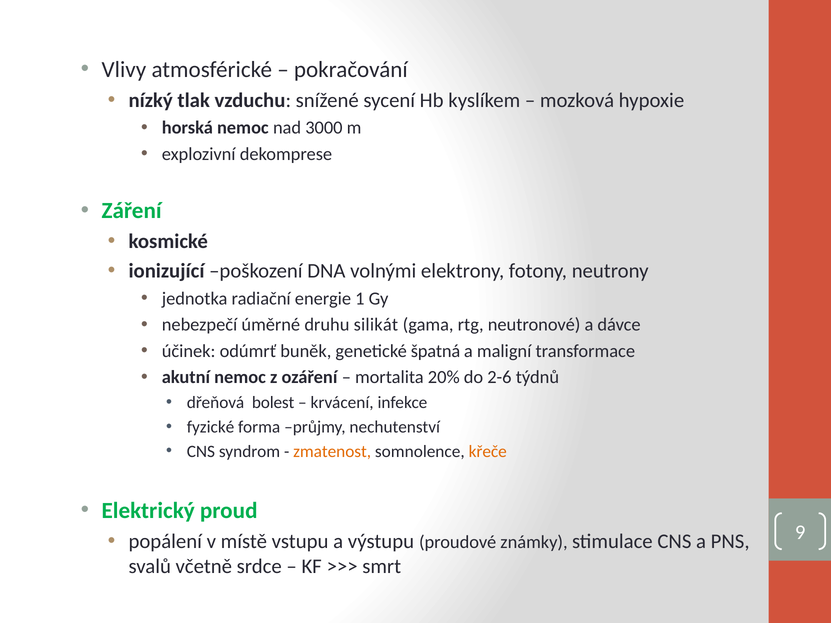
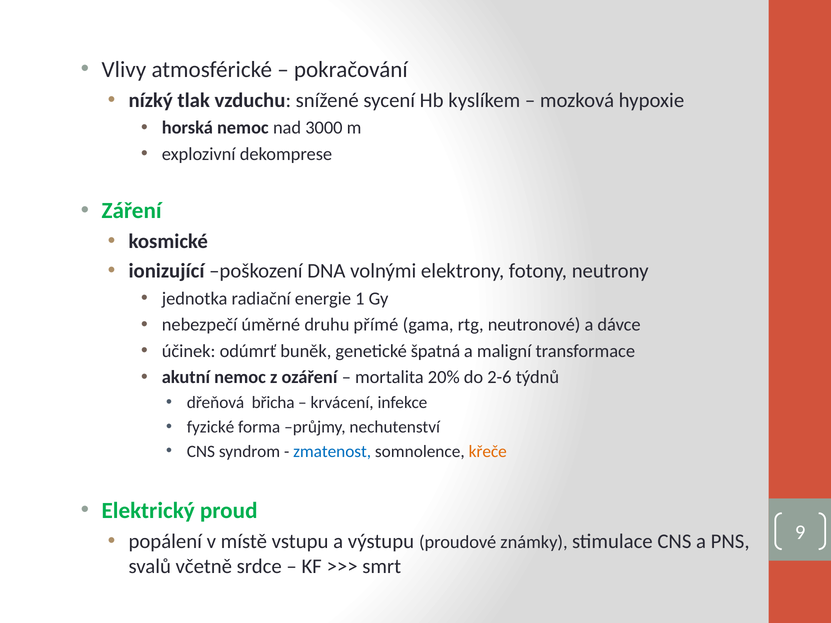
silikát: silikát -> přímé
bolest: bolest -> břicha
zmatenost colour: orange -> blue
